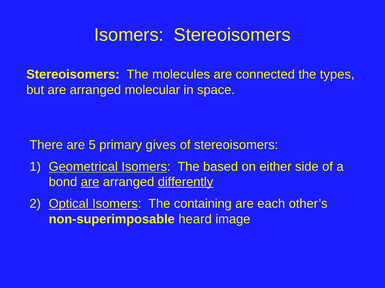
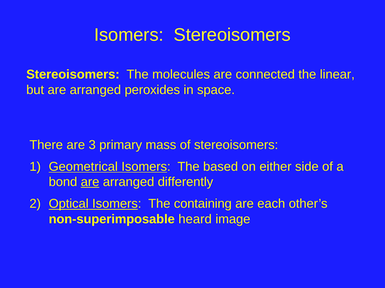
types: types -> linear
molecular: molecular -> peroxides
5: 5 -> 3
gives: gives -> mass
differently underline: present -> none
